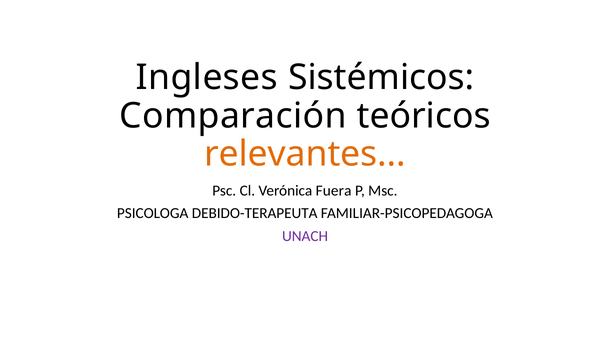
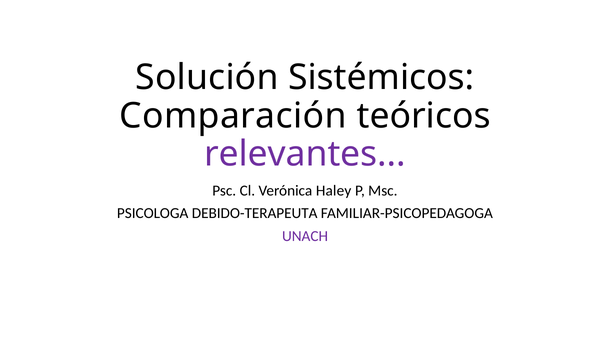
Ingleses: Ingleses -> Solución
relevantes colour: orange -> purple
Fuera: Fuera -> Haley
